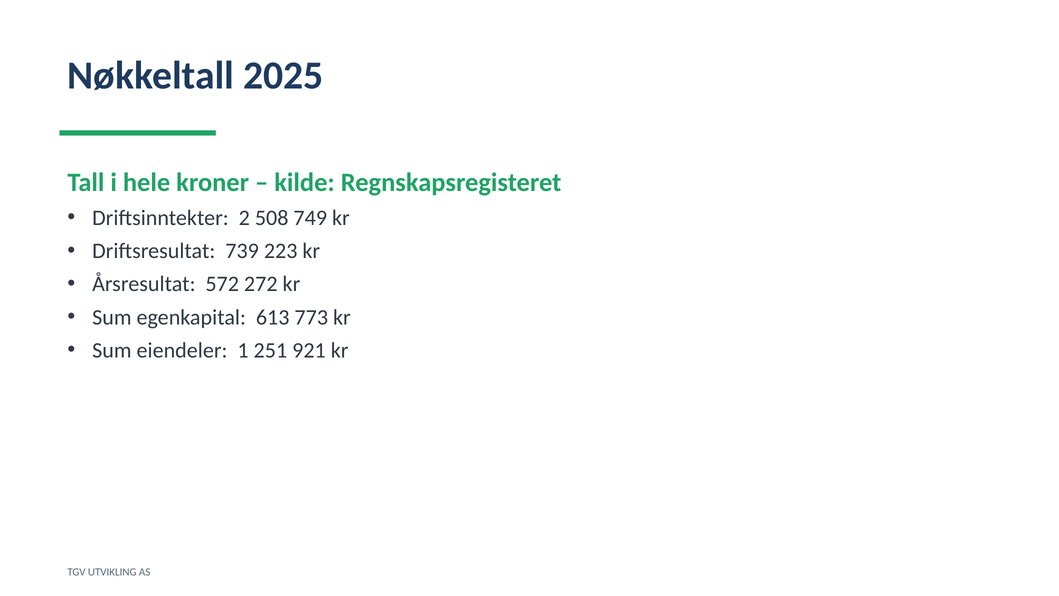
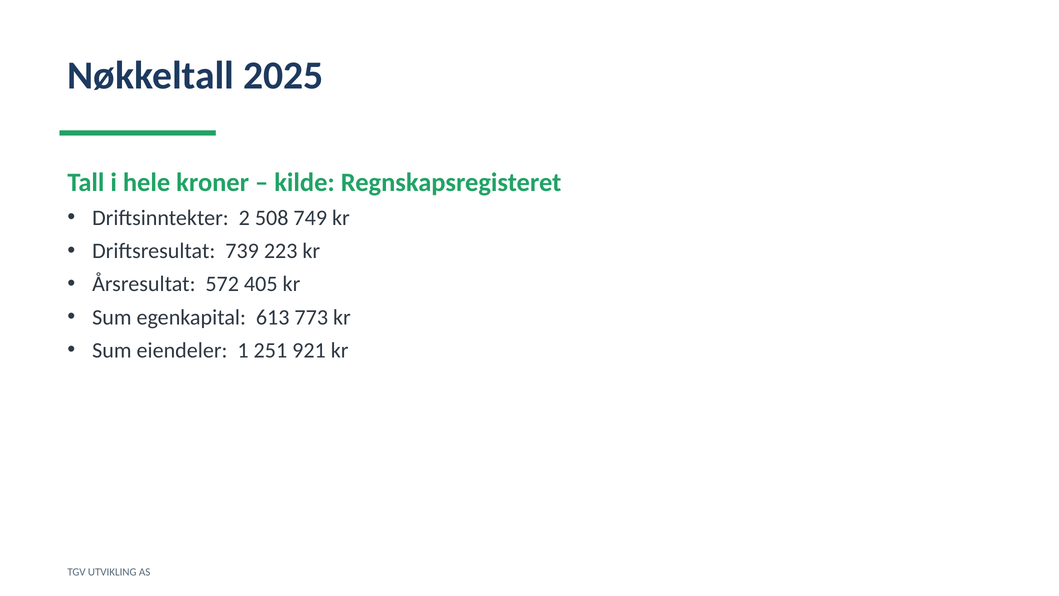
272: 272 -> 405
